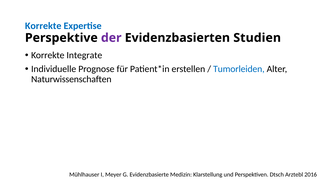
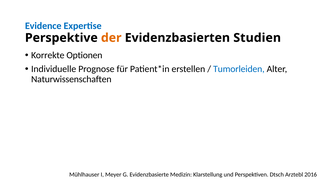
Korrekte at (43, 26): Korrekte -> Evidence
der colour: purple -> orange
Integrate: Integrate -> Optionen
